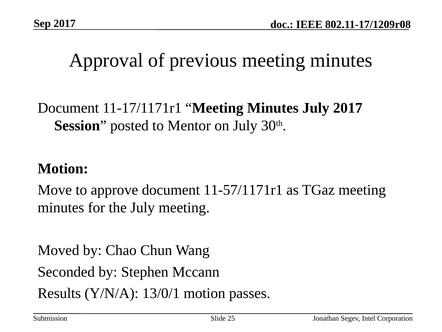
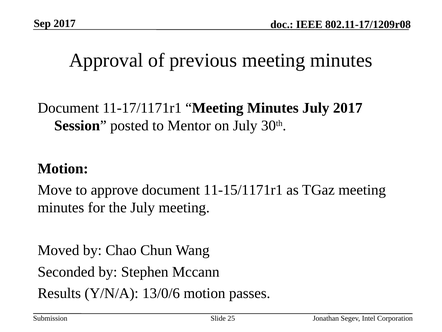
11-57/1171r1: 11-57/1171r1 -> 11-15/1171r1
13/0/1: 13/0/1 -> 13/0/6
